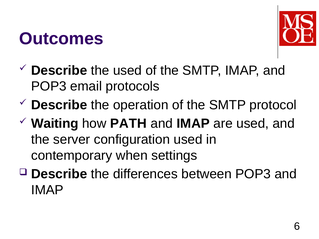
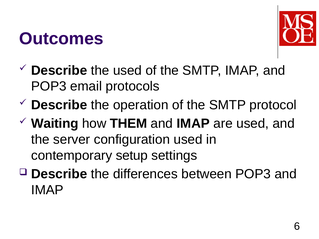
PATH: PATH -> THEM
when: when -> setup
